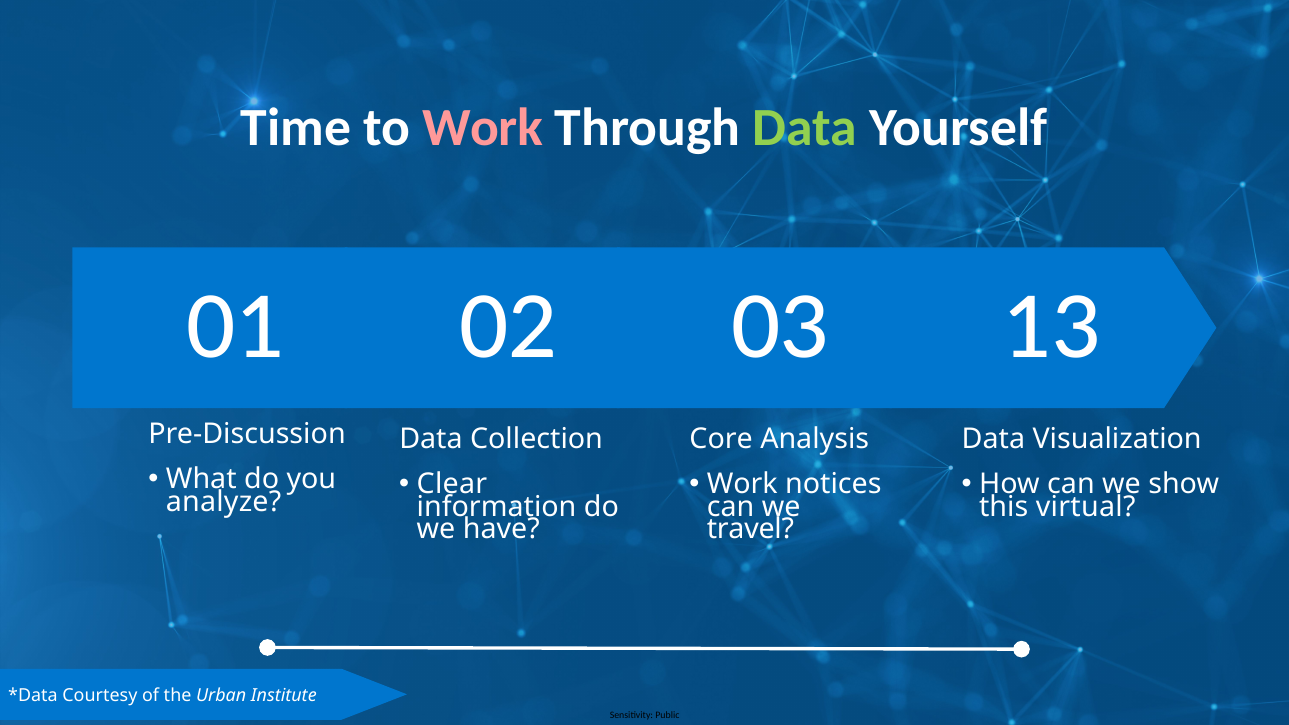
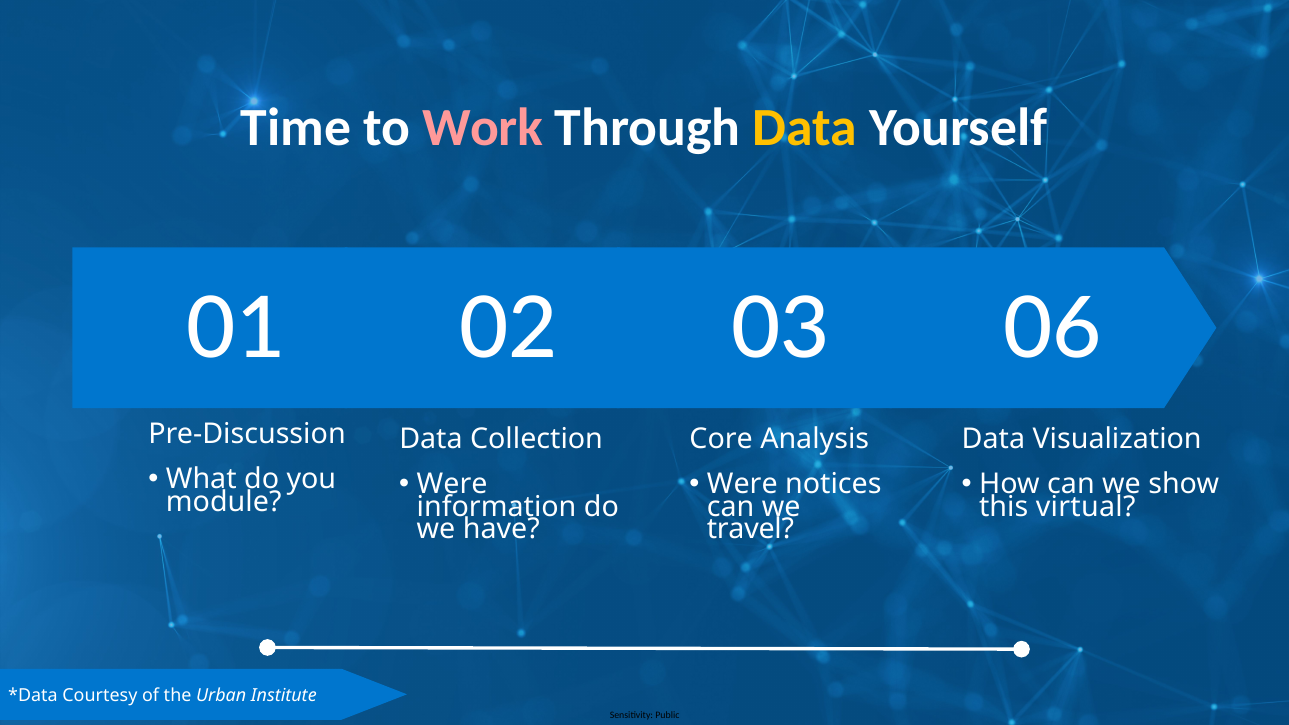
Data at (805, 128) colour: light green -> yellow
13: 13 -> 06
Clear at (452, 484): Clear -> Were
Work at (742, 484): Work -> Were
analyze: analyze -> module
